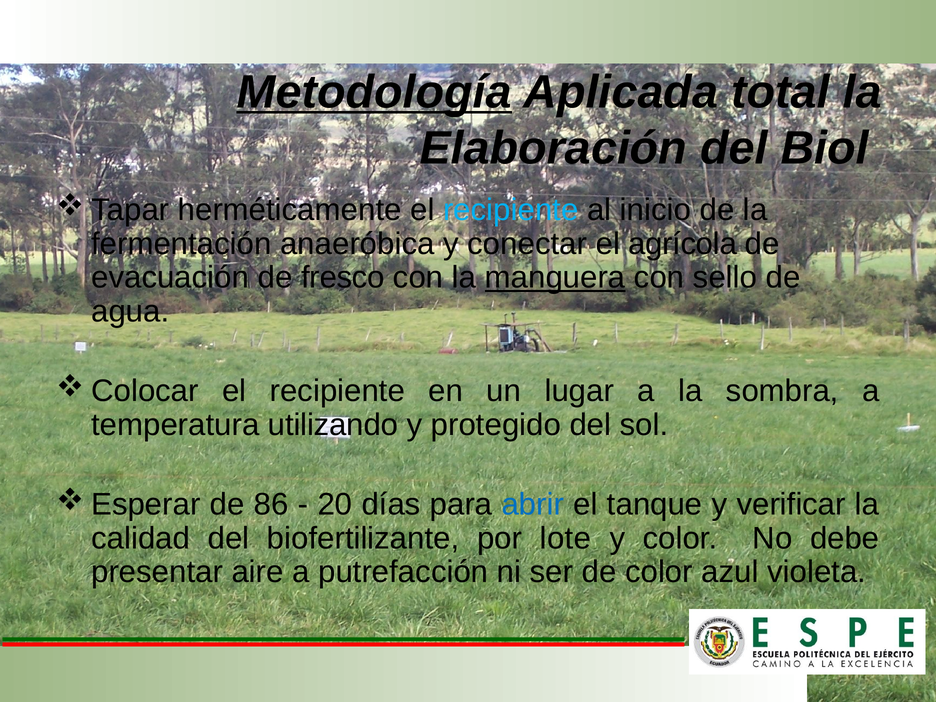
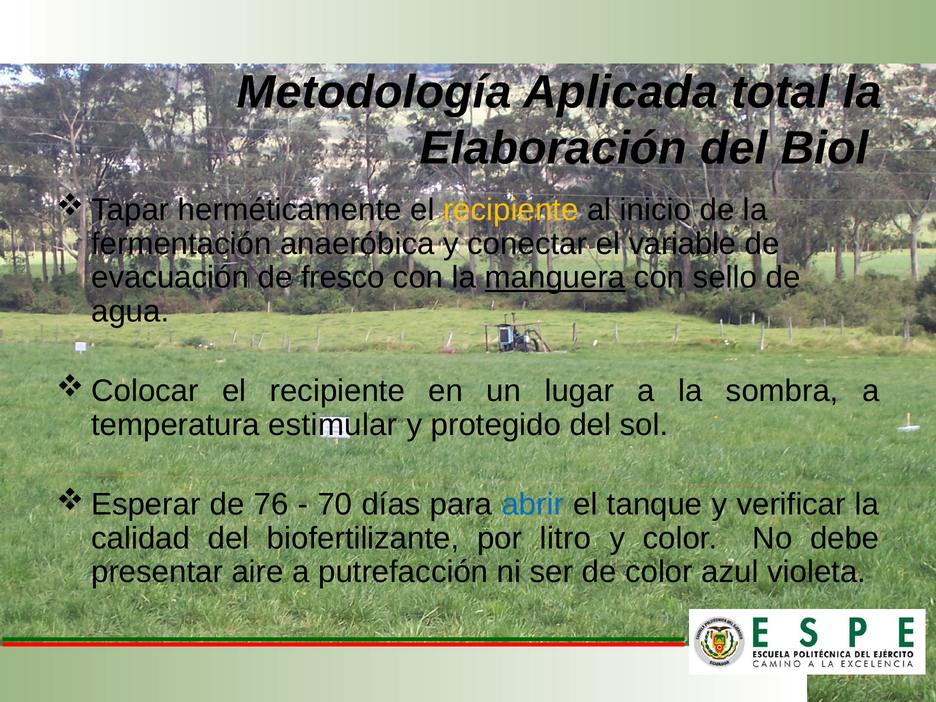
Metodología underline: present -> none
recipiente at (511, 210) colour: light blue -> yellow
agrícola: agrícola -> variable
utilizando: utilizando -> estimular
86: 86 -> 76
20: 20 -> 70
lote: lote -> litro
